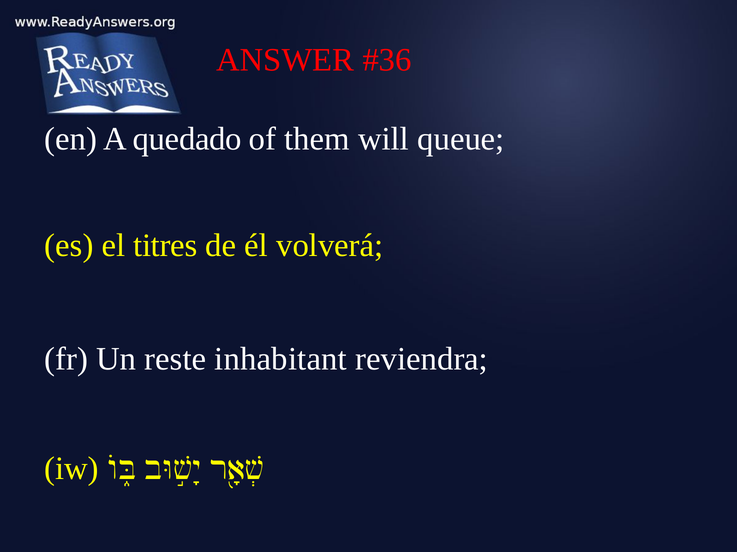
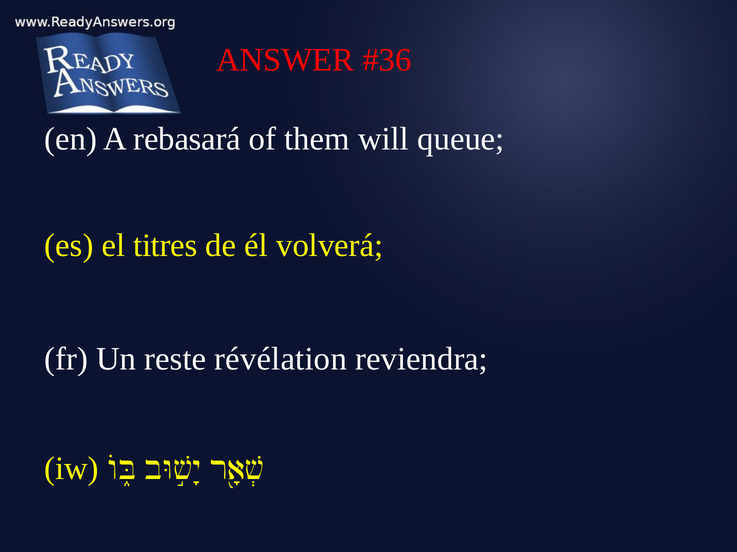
quedado: quedado -> rebasará
inhabitant: inhabitant -> révélation
